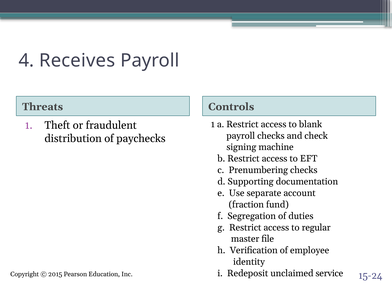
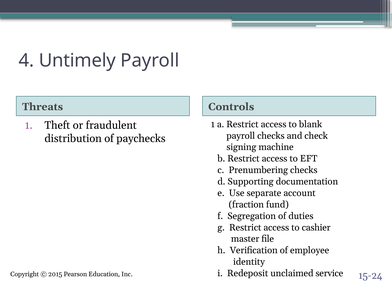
Receives: Receives -> Untimely
regular: regular -> cashier
